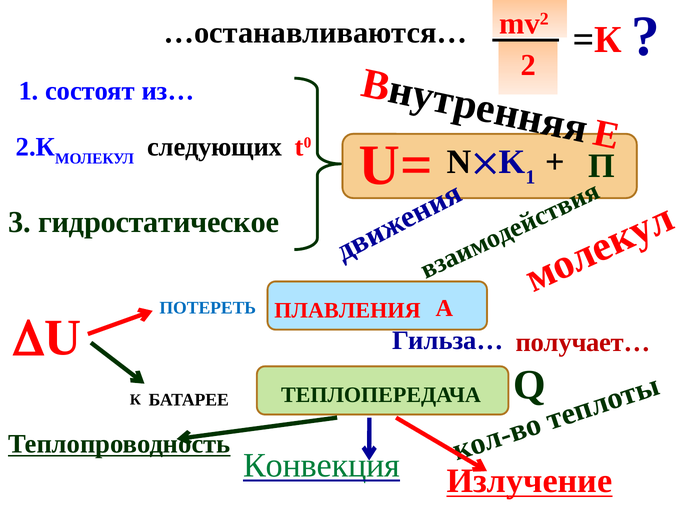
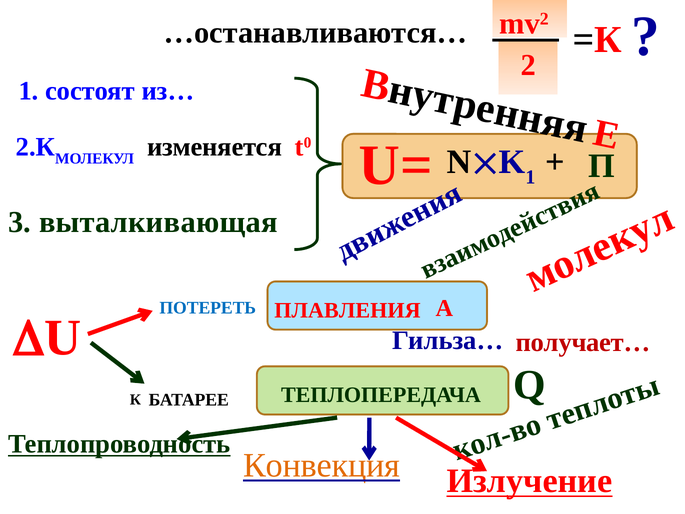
следующих: следующих -> изменяется
гидростатическое: гидростатическое -> выталкивающая
Конвекция colour: green -> orange
